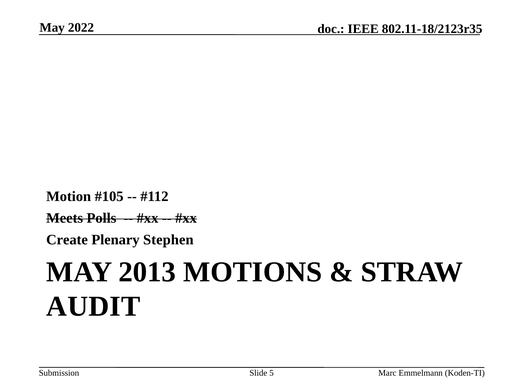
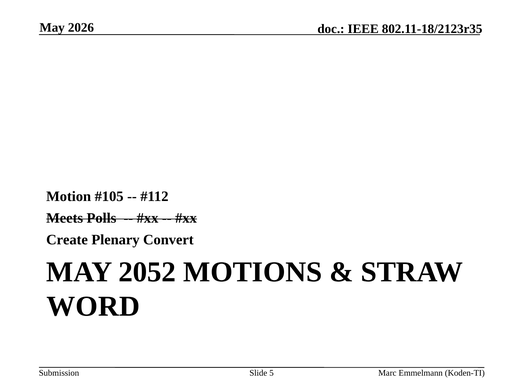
2022: 2022 -> 2026
Stephen: Stephen -> Convert
2013: 2013 -> 2052
AUDIT: AUDIT -> WORD
